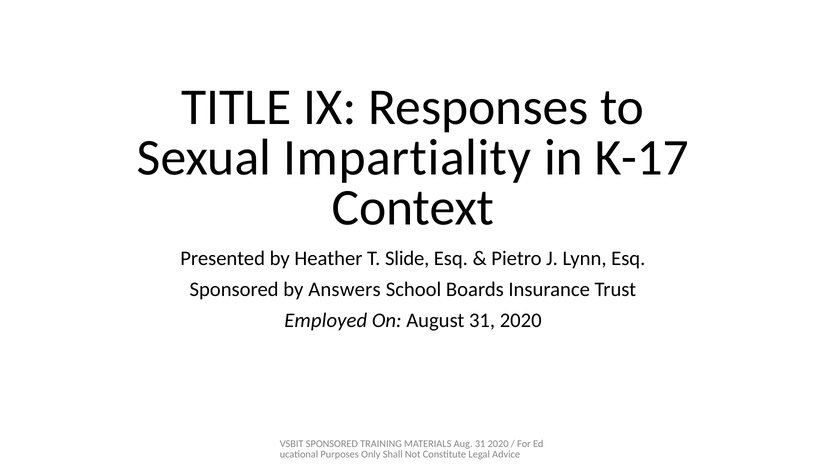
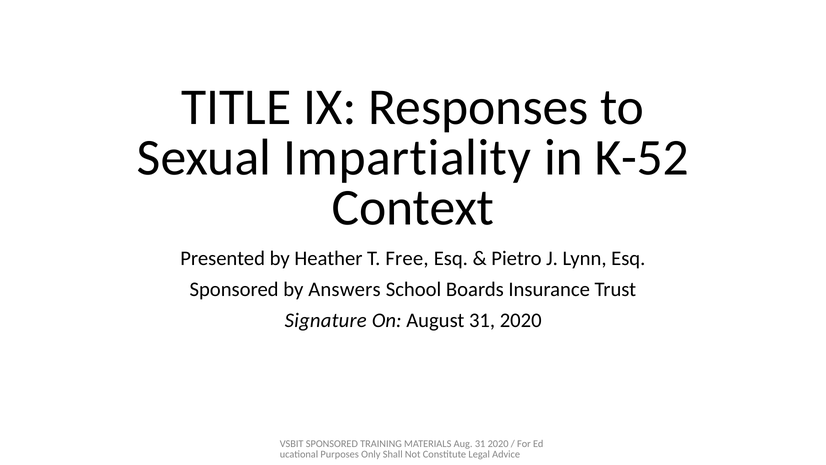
K-17: K-17 -> K-52
Slide: Slide -> Free
Employed: Employed -> Signature
